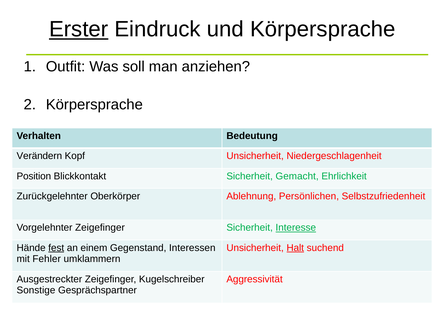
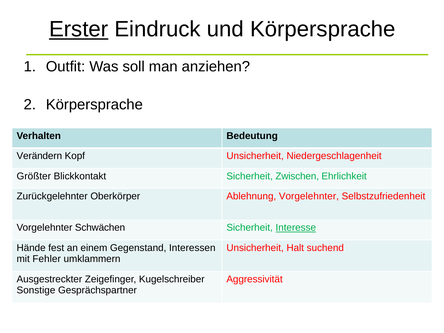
Position: Position -> Größter
Gemacht: Gemacht -> Zwischen
Ablehnung Persönlichen: Persönlichen -> Vorgelehnter
Vorgelehnter Zeigefinger: Zeigefinger -> Schwächen
fest underline: present -> none
Halt underline: present -> none
